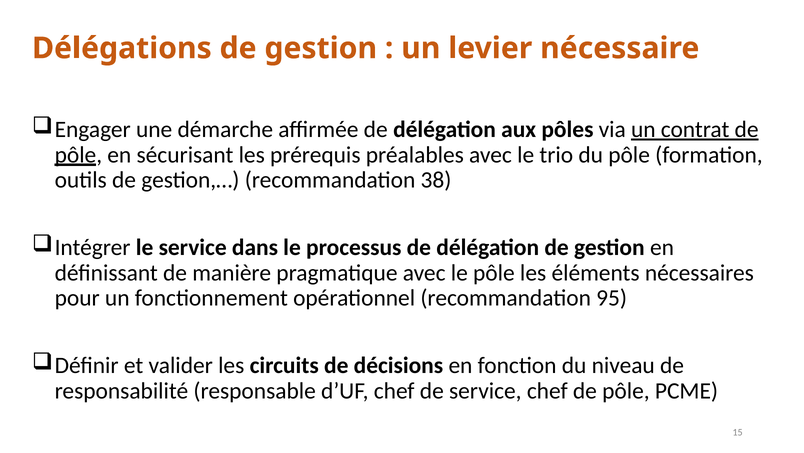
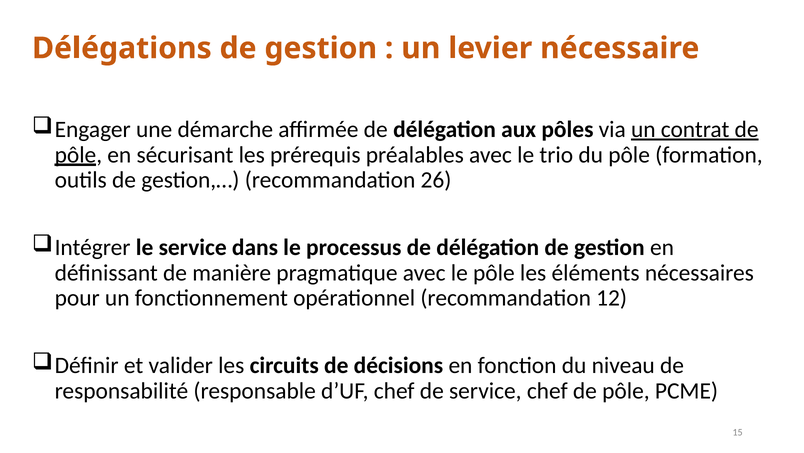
38: 38 -> 26
95: 95 -> 12
